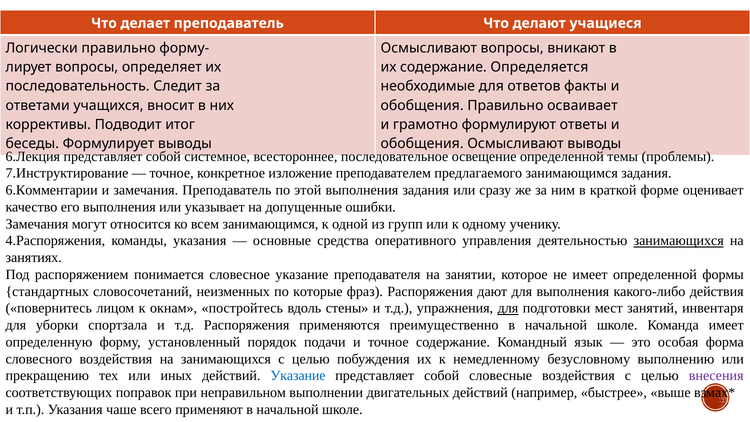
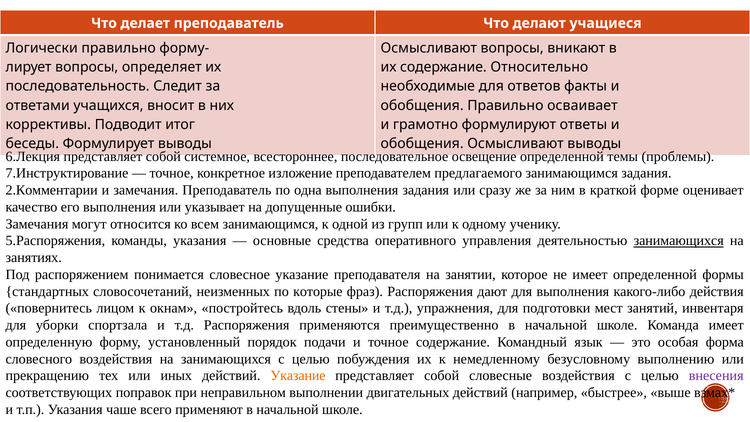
Определяется: Определяется -> Относительно
6.Комментарии: 6.Комментарии -> 2.Комментарии
этой: этой -> одна
4.Распоряжения: 4.Распоряжения -> 5.Распоряжения
для at (508, 308) underline: present -> none
Указание at (298, 376) colour: blue -> orange
